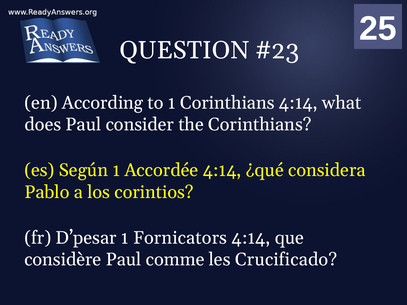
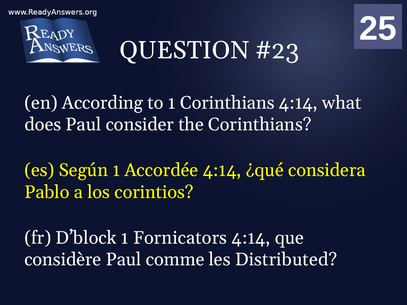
D’pesar: D’pesar -> D’block
Crucificado: Crucificado -> Distributed
